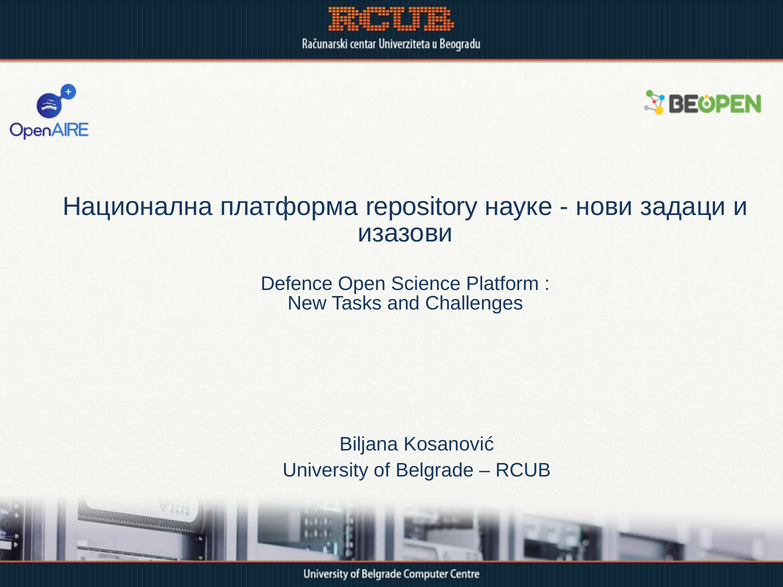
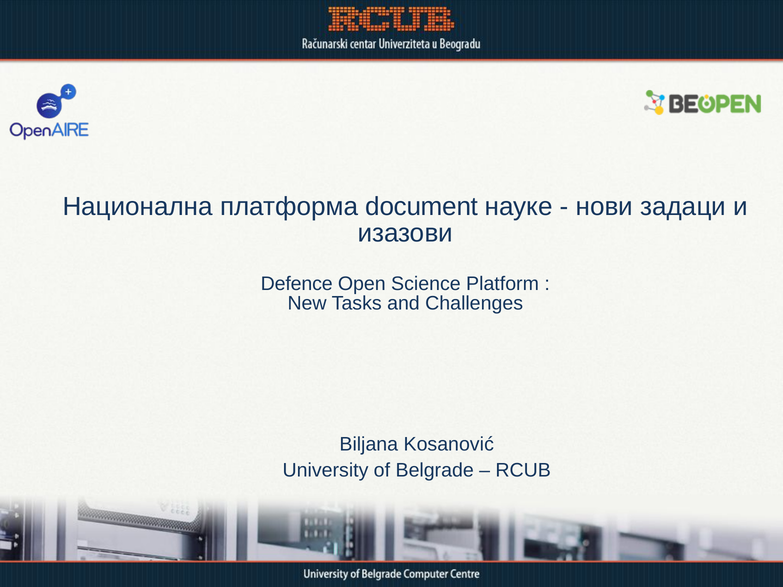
repository: repository -> document
